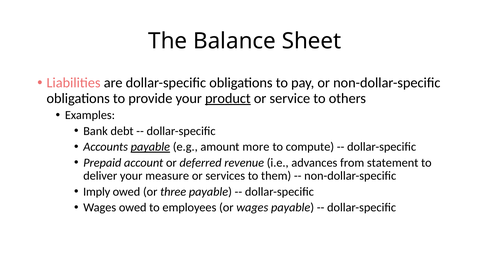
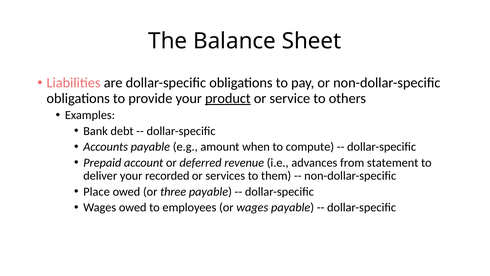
payable at (150, 147) underline: present -> none
more: more -> when
measure: measure -> recorded
Imply: Imply -> Place
